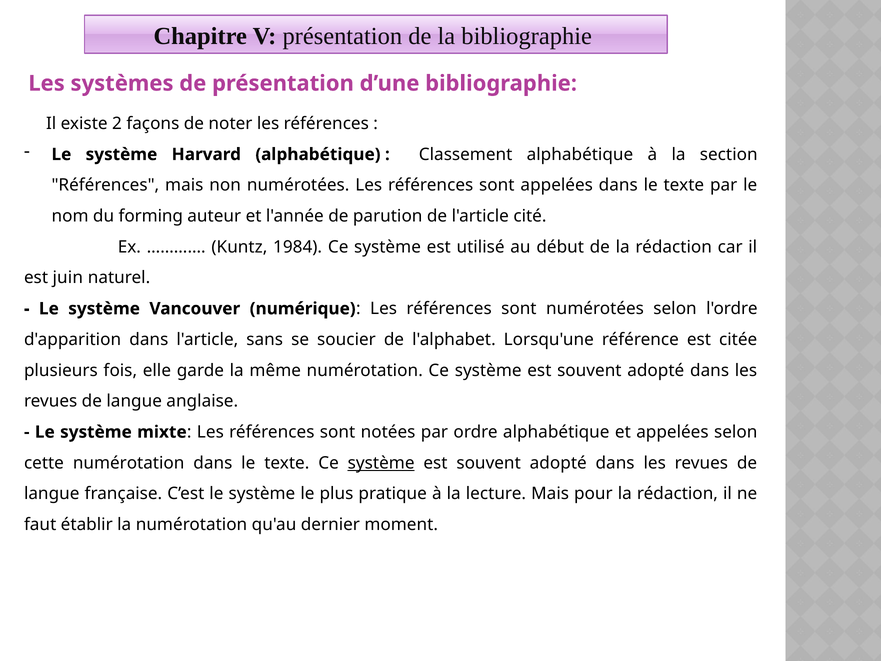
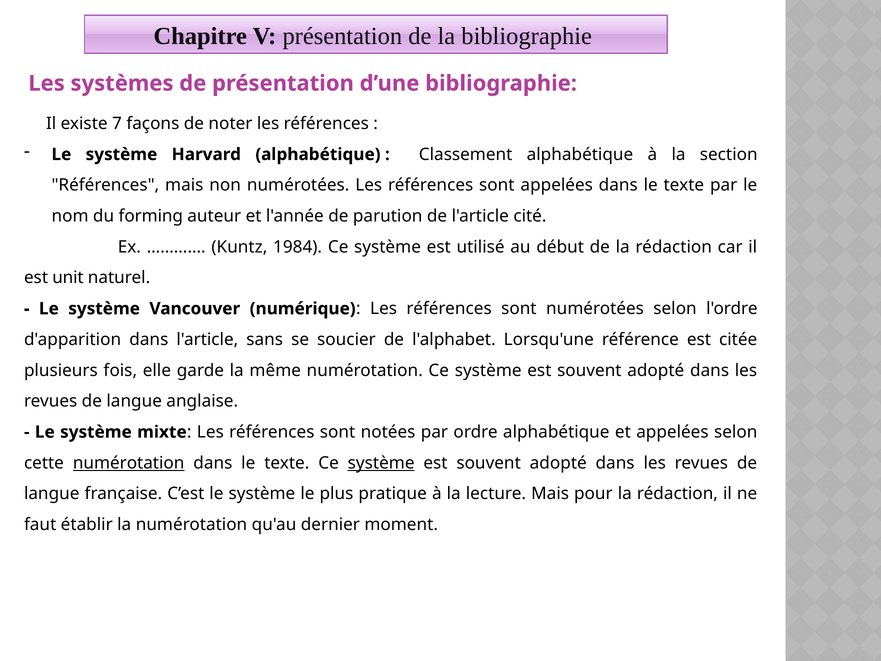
2: 2 -> 7
juin: juin -> unit
numérotation at (129, 463) underline: none -> present
